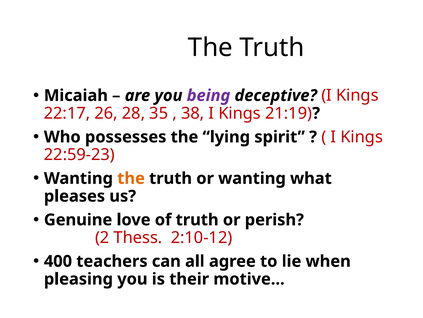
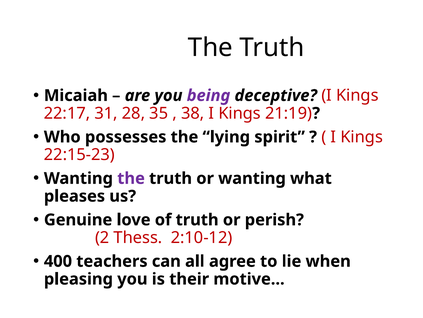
26: 26 -> 31
22:59-23: 22:59-23 -> 22:15-23
the at (131, 178) colour: orange -> purple
